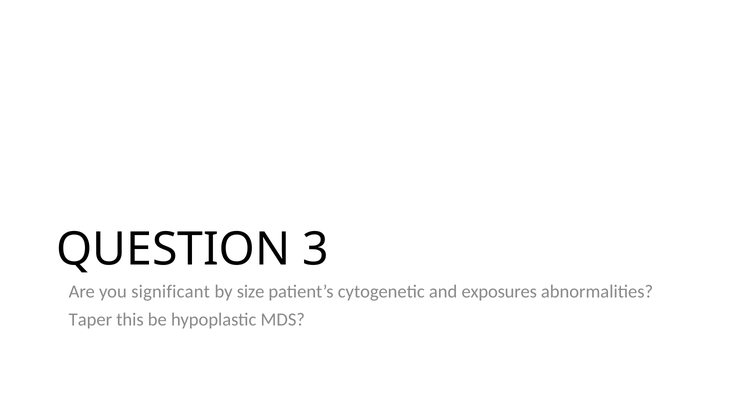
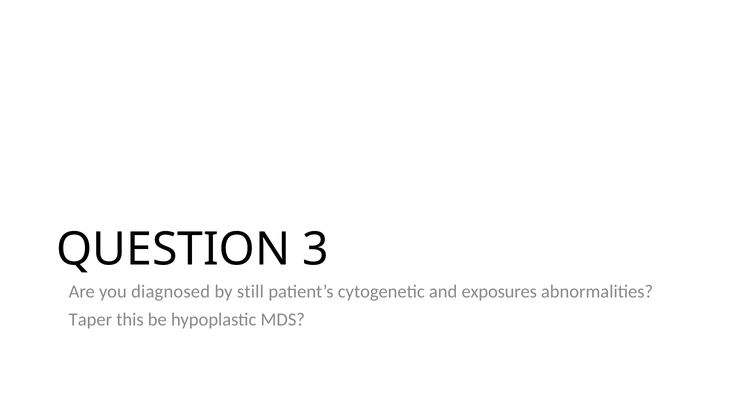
significant: significant -> diagnosed
size: size -> still
